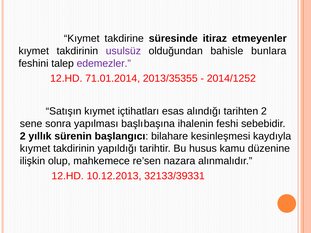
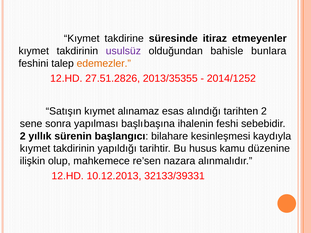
edemezler colour: purple -> orange
71.01.2014: 71.01.2014 -> 27.51.2826
içtihatları: içtihatları -> alınamaz
